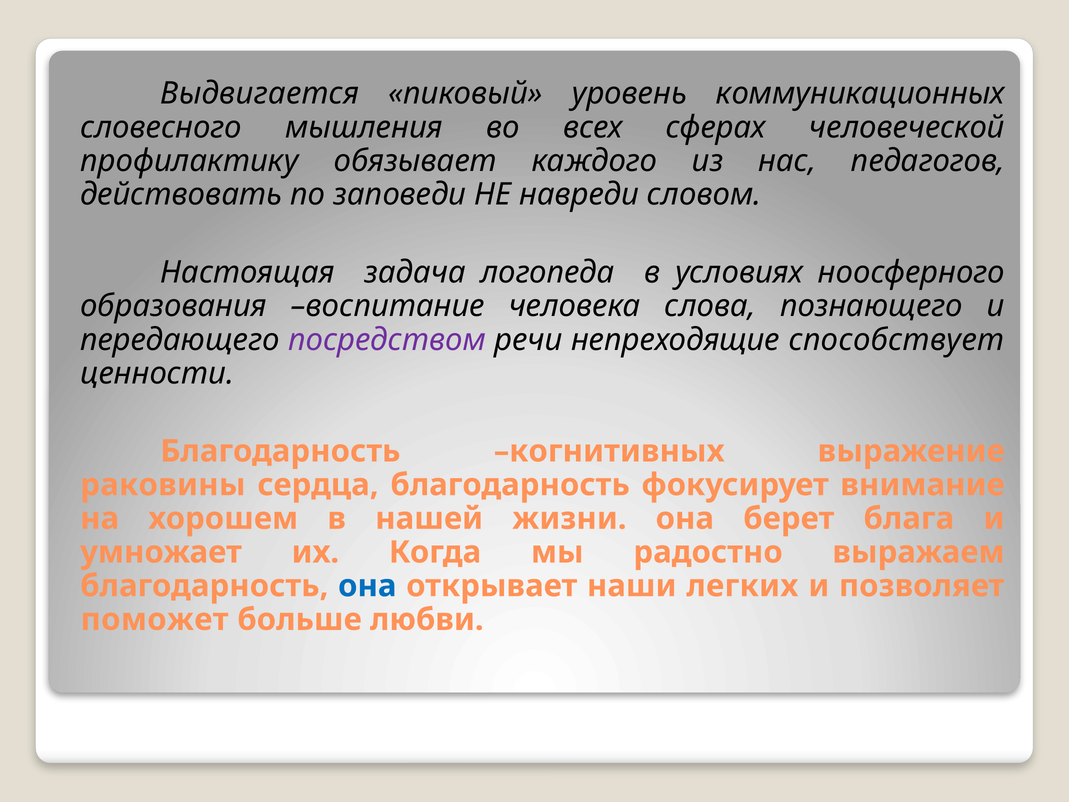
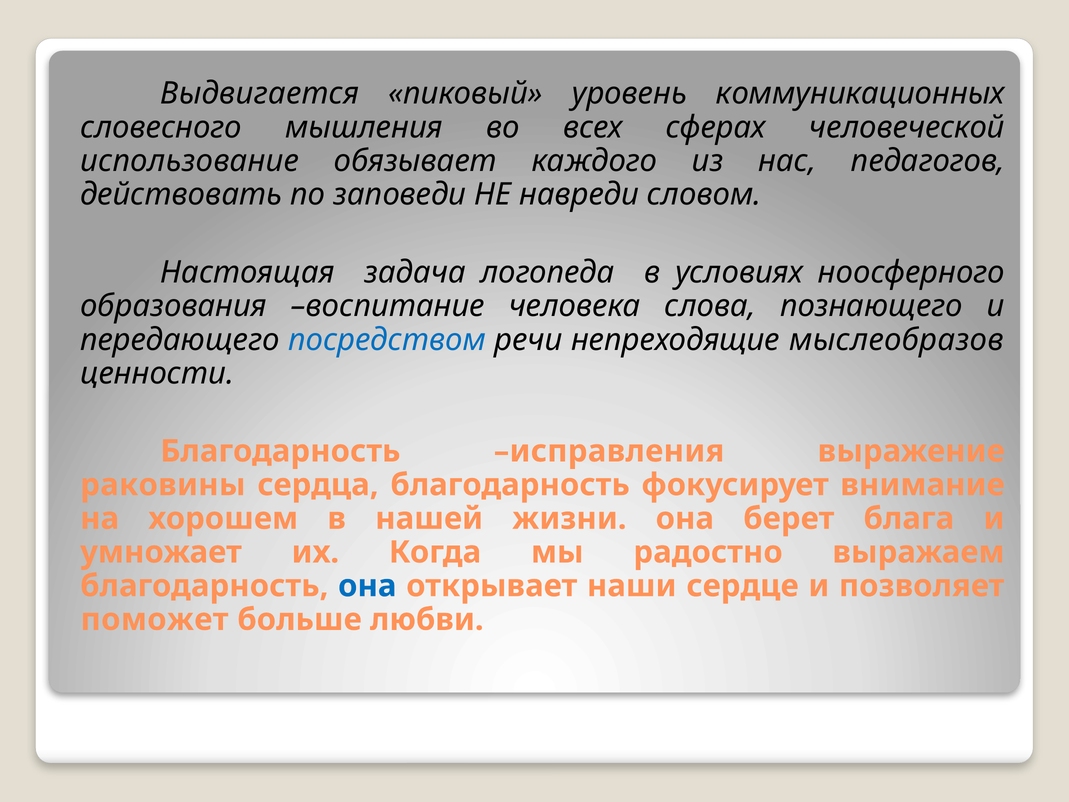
профилактику: профилактику -> использование
посредством colour: purple -> blue
способствует: способствует -> мыслеобразов
когнитивных: когнитивных -> исправления
легких: легких -> сердце
